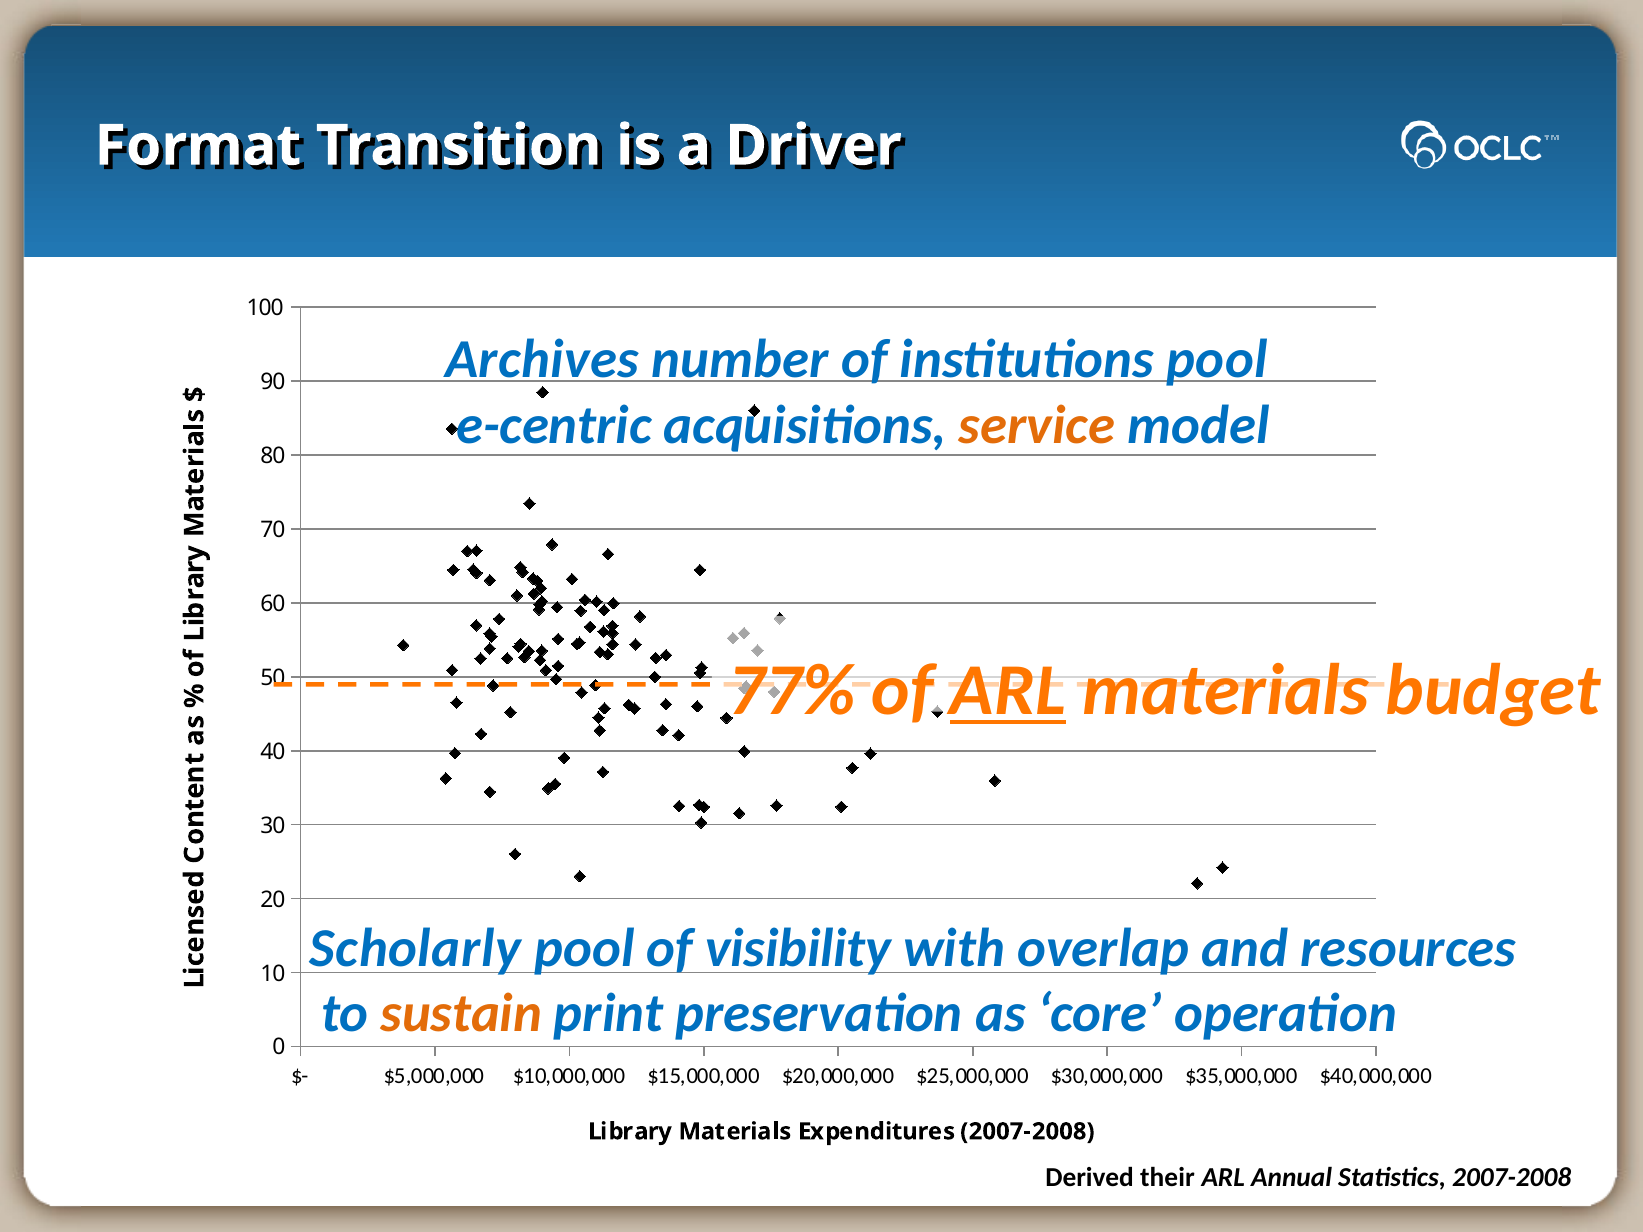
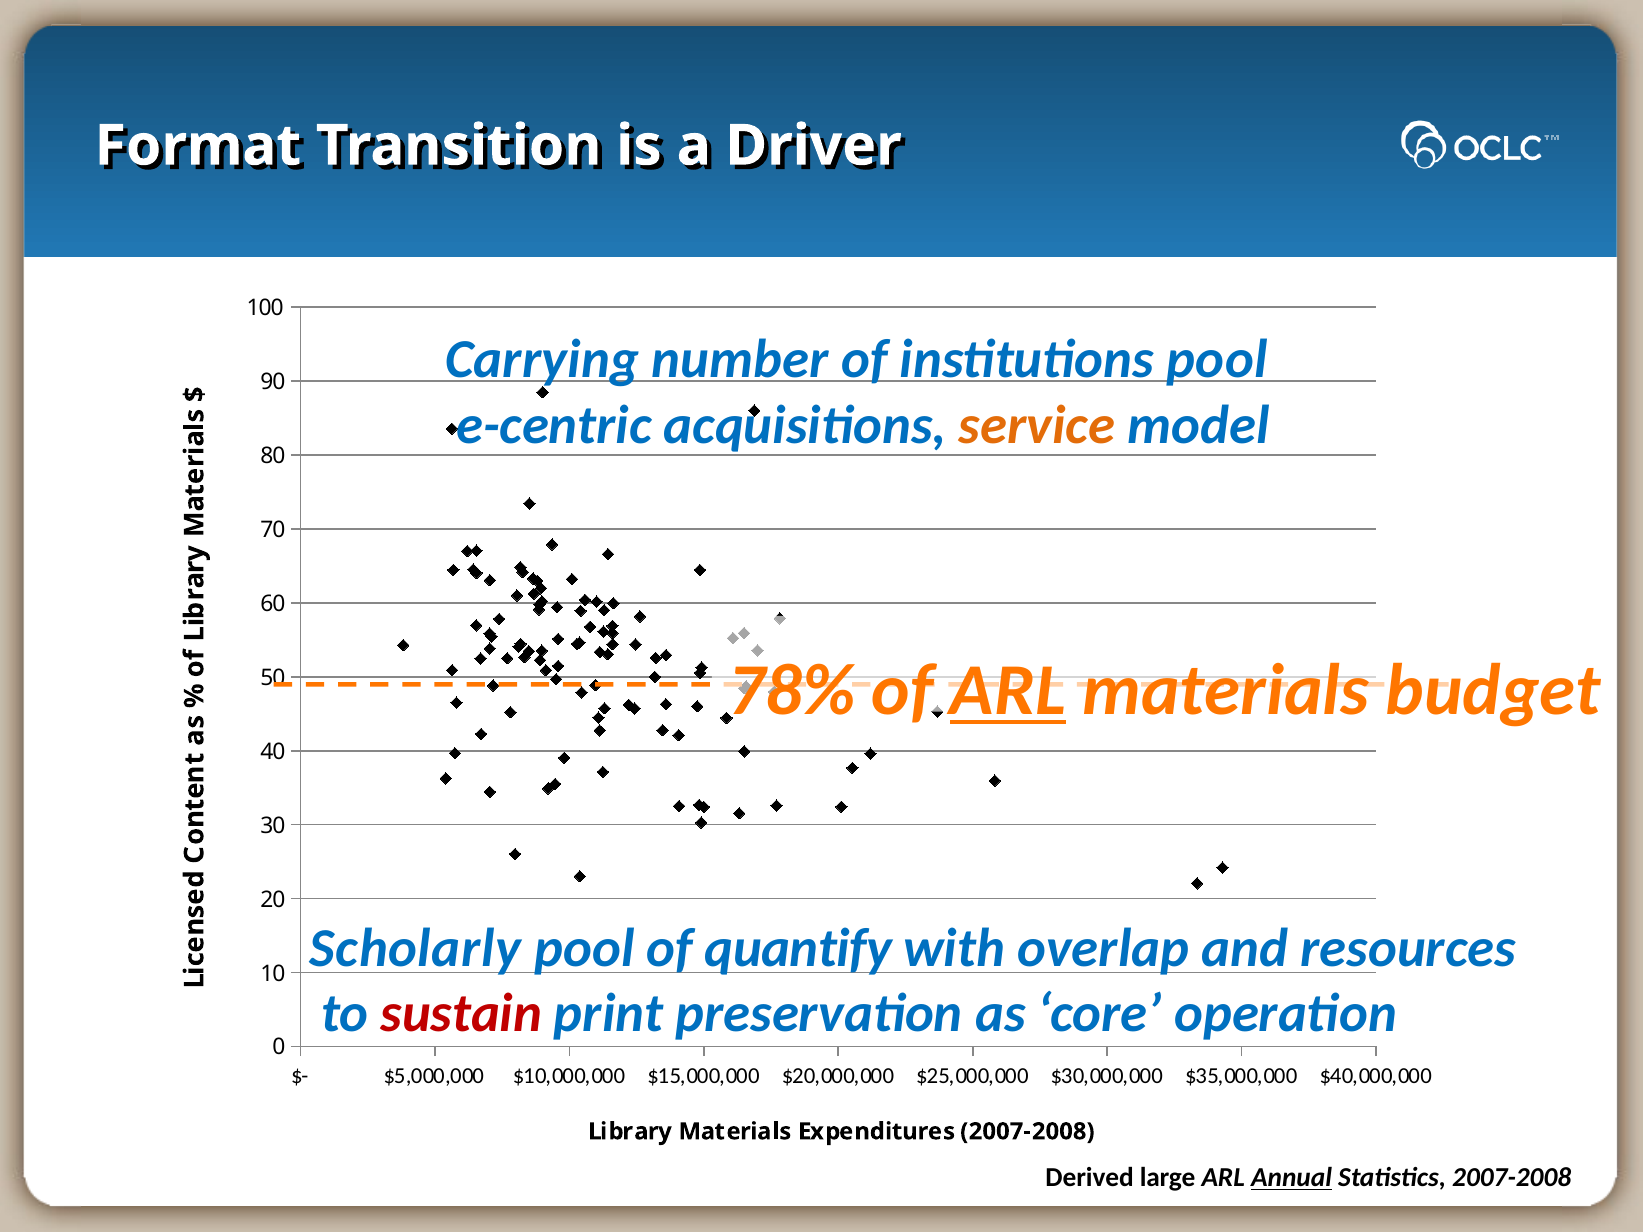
Archives: Archives -> Carrying
77%: 77% -> 78%
visibility: visibility -> quantify
sustain colour: orange -> red
their: their -> large
Annual underline: none -> present
